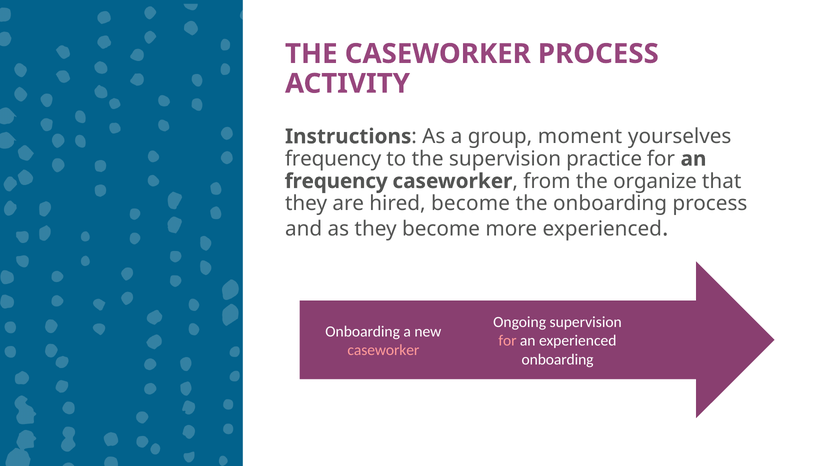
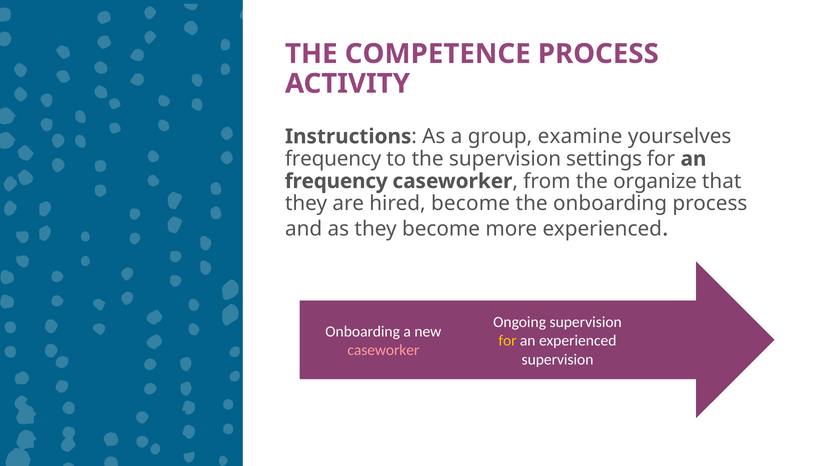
THE CASEWORKER: CASEWORKER -> COMPETENCE
moment: moment -> examine
practice: practice -> settings
for at (508, 341) colour: pink -> yellow
onboarding at (558, 360): onboarding -> supervision
